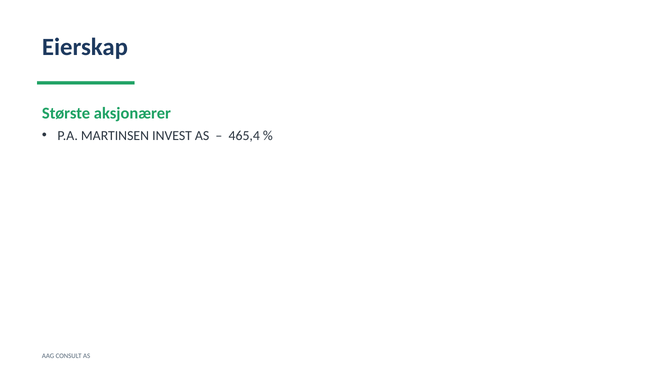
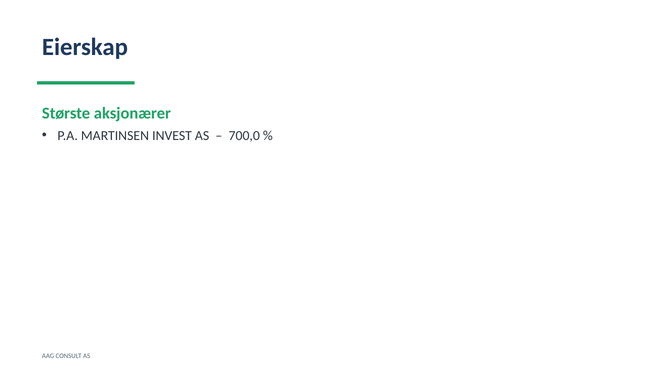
465,4: 465,4 -> 700,0
